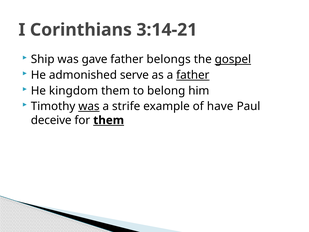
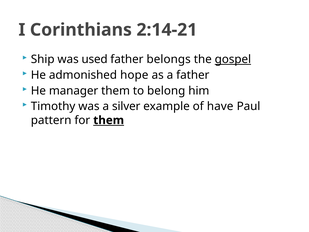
3:14-21: 3:14-21 -> 2:14-21
gave: gave -> used
serve: serve -> hope
father at (193, 75) underline: present -> none
kingdom: kingdom -> manager
was at (89, 106) underline: present -> none
strife: strife -> silver
deceive: deceive -> pattern
